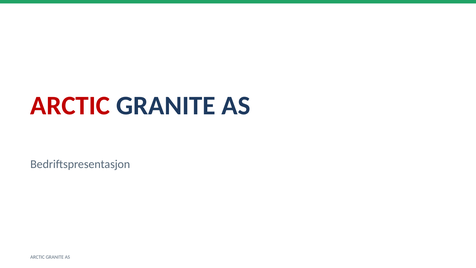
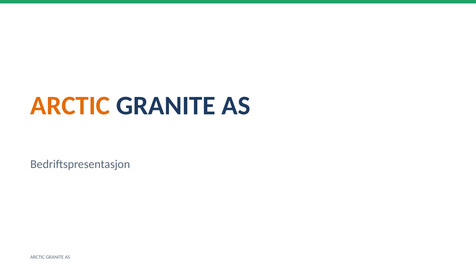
ARCTIC at (70, 106) colour: red -> orange
